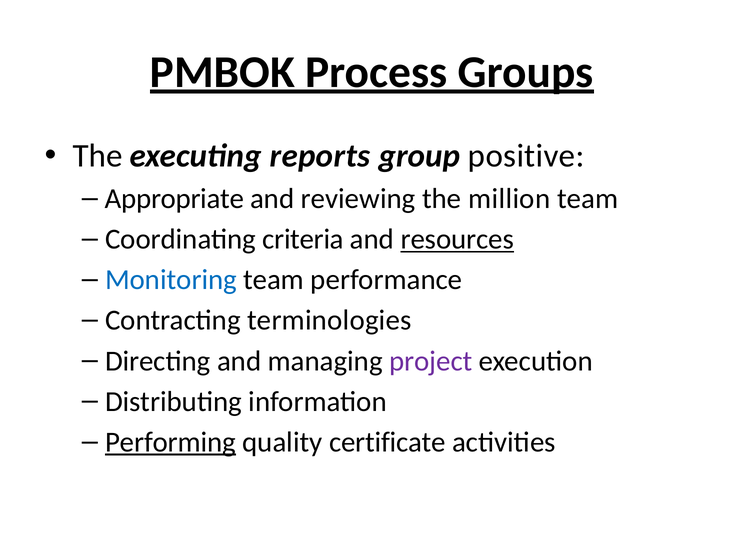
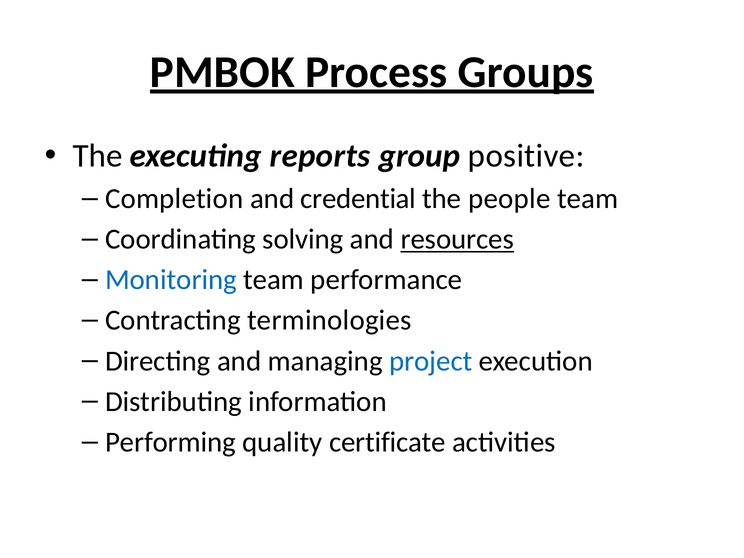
Appropriate: Appropriate -> Completion
reviewing: reviewing -> credential
million: million -> people
criteria: criteria -> solving
project colour: purple -> blue
Performing underline: present -> none
